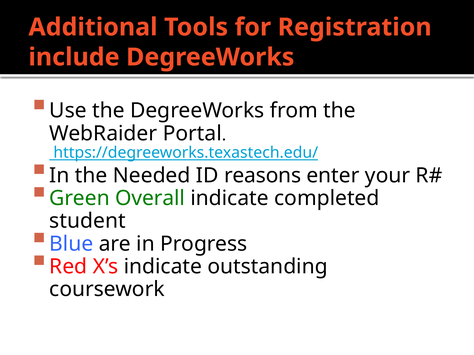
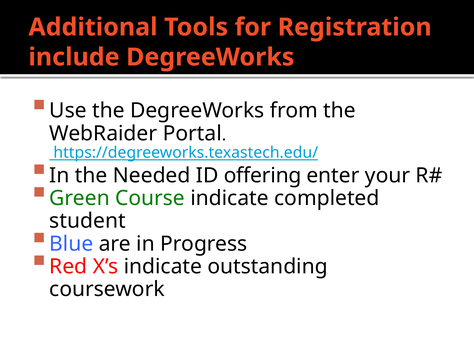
reasons: reasons -> offering
Overall: Overall -> Course
